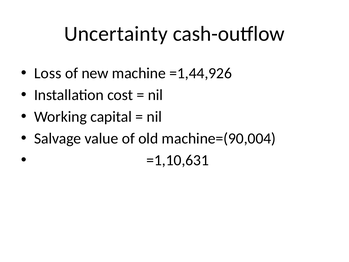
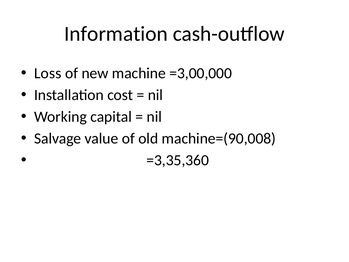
Uncertainty: Uncertainty -> Information
=1,44,926: =1,44,926 -> =3,00,000
machine=(90,004: machine=(90,004 -> machine=(90,008
=1,10,631: =1,10,631 -> =3,35,360
